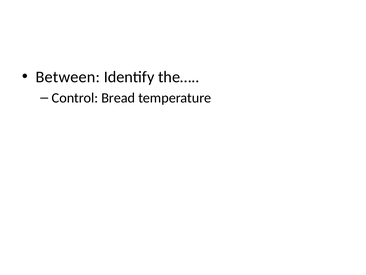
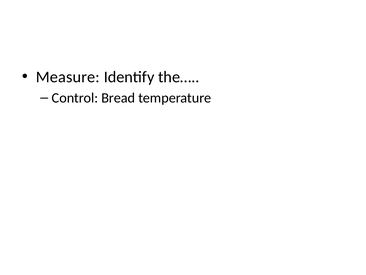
Between: Between -> Measure
